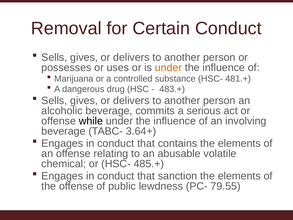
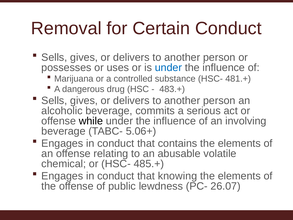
under at (168, 68) colour: orange -> blue
3.64+: 3.64+ -> 5.06+
sanction: sanction -> knowing
79.55: 79.55 -> 26.07
